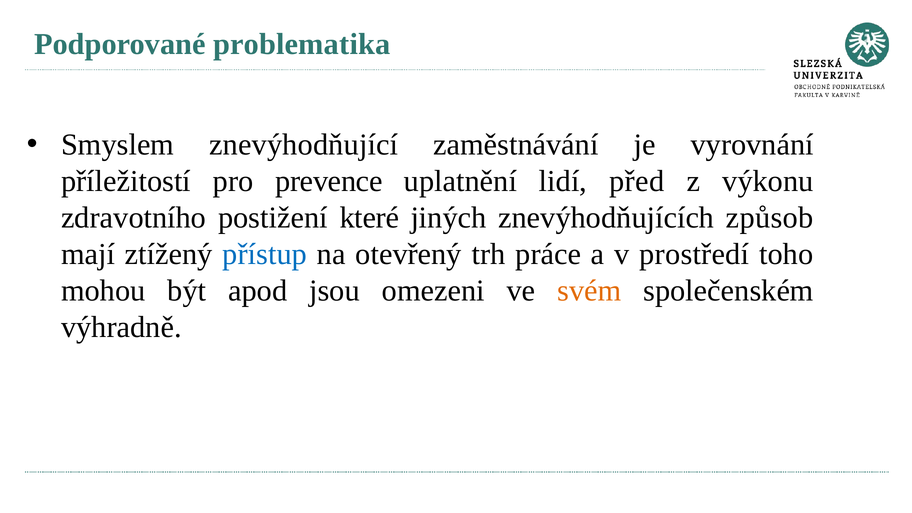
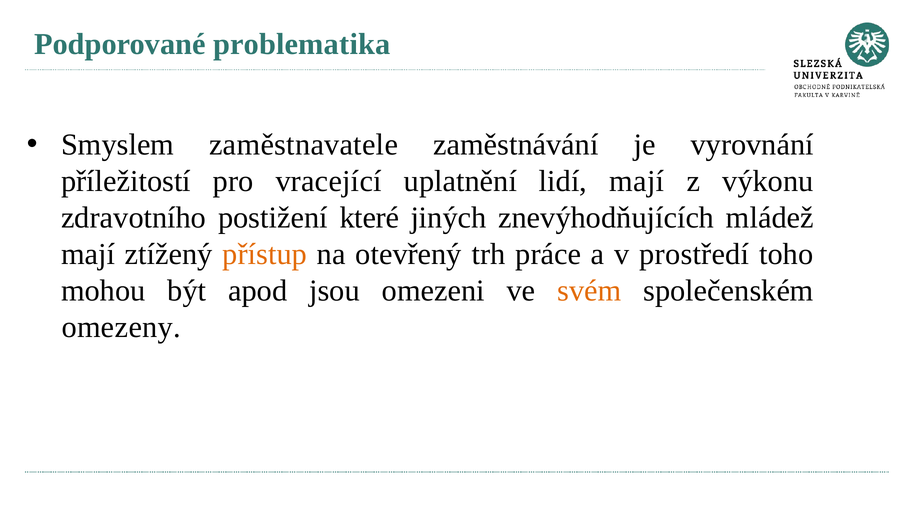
znevýhodňující: znevýhodňující -> zaměstnavatele
prevence: prevence -> vracející
lidí před: před -> mají
způsob: způsob -> mládež
přístup colour: blue -> orange
výhradně: výhradně -> omezeny
